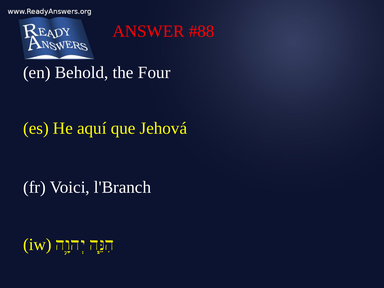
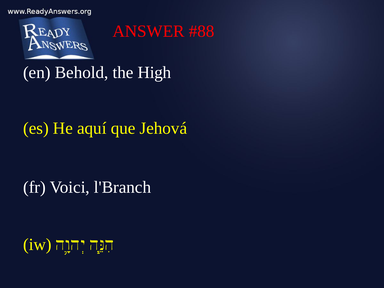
Four: Four -> High
